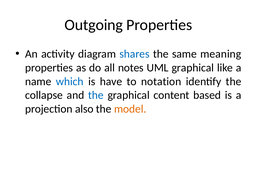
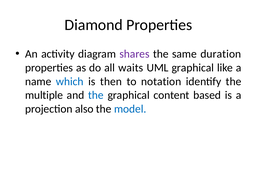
Outgoing: Outgoing -> Diamond
shares colour: blue -> purple
meaning: meaning -> duration
notes: notes -> waits
have: have -> then
collapse: collapse -> multiple
model colour: orange -> blue
